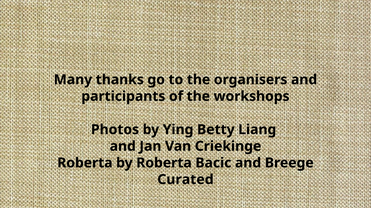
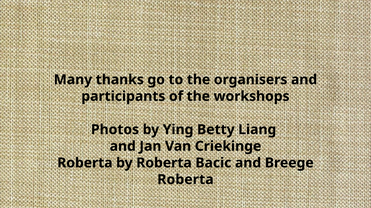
Curated at (185, 180): Curated -> Roberta
